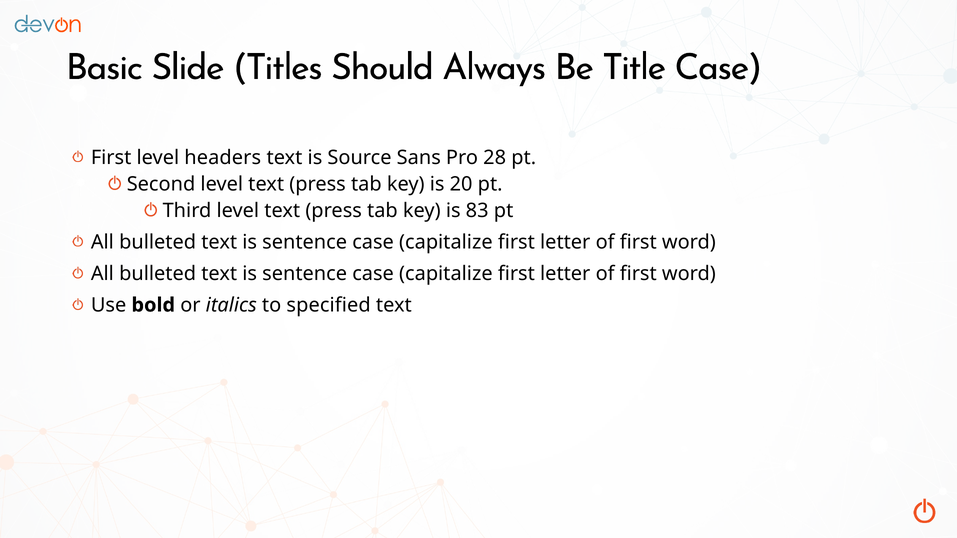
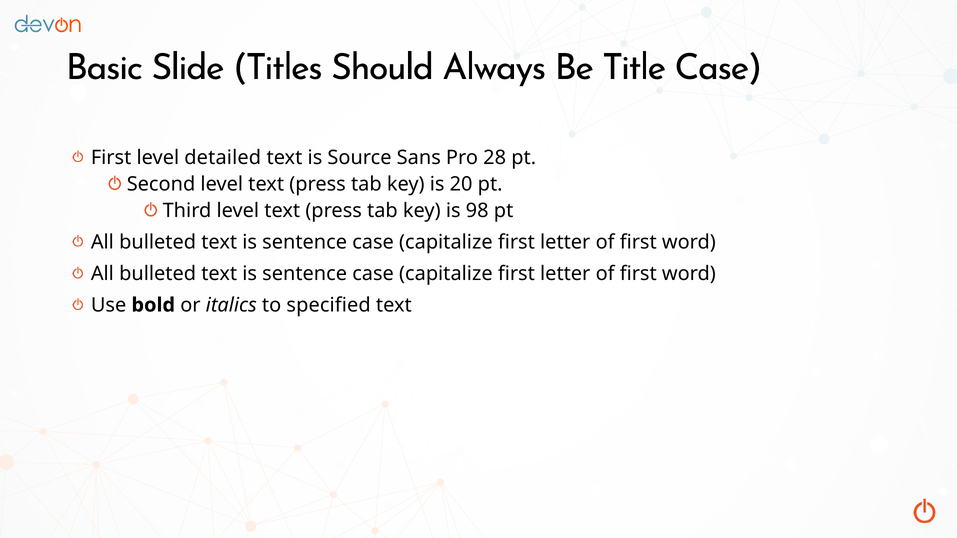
headers: headers -> detailed
83: 83 -> 98
